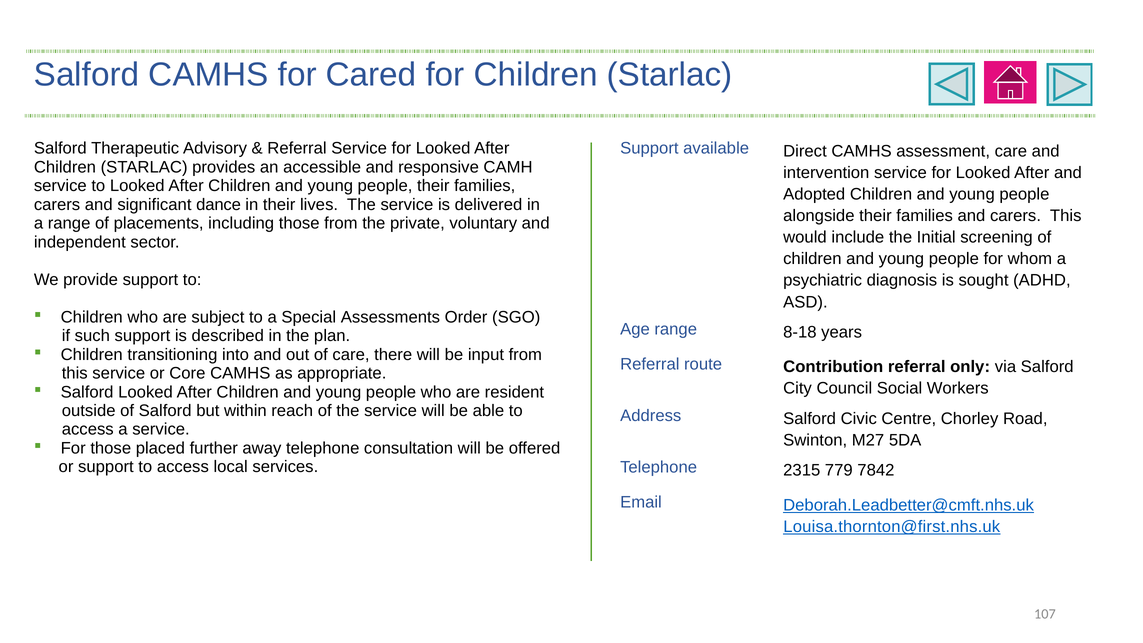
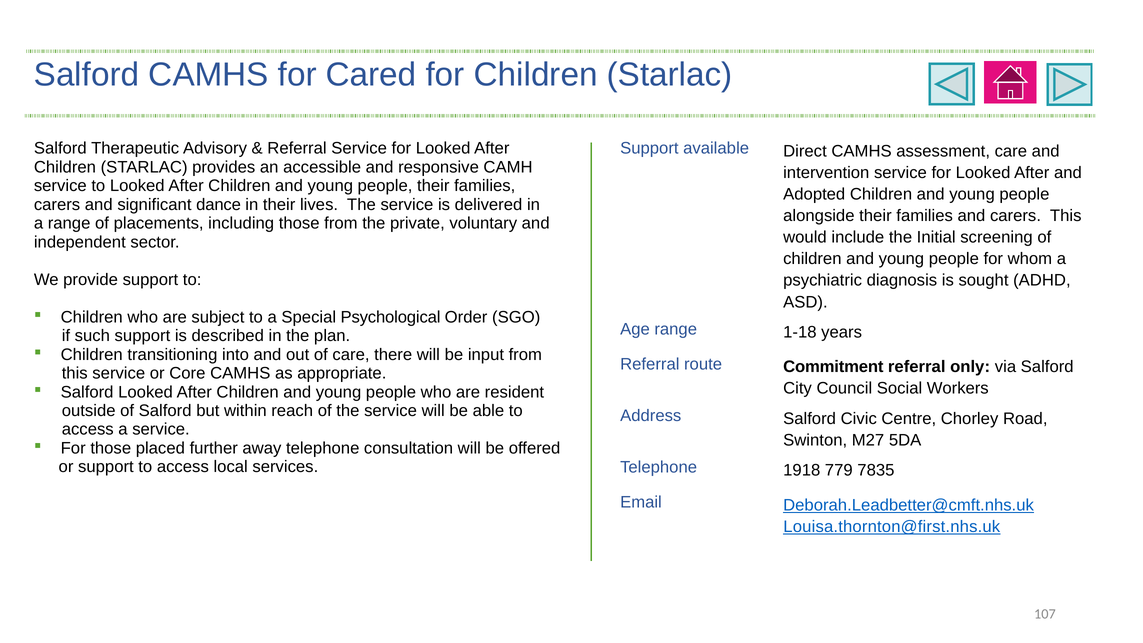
Assessments: Assessments -> Psychological
8-18: 8-18 -> 1-18
Contribution: Contribution -> Commitment
2315: 2315 -> 1918
7842: 7842 -> 7835
